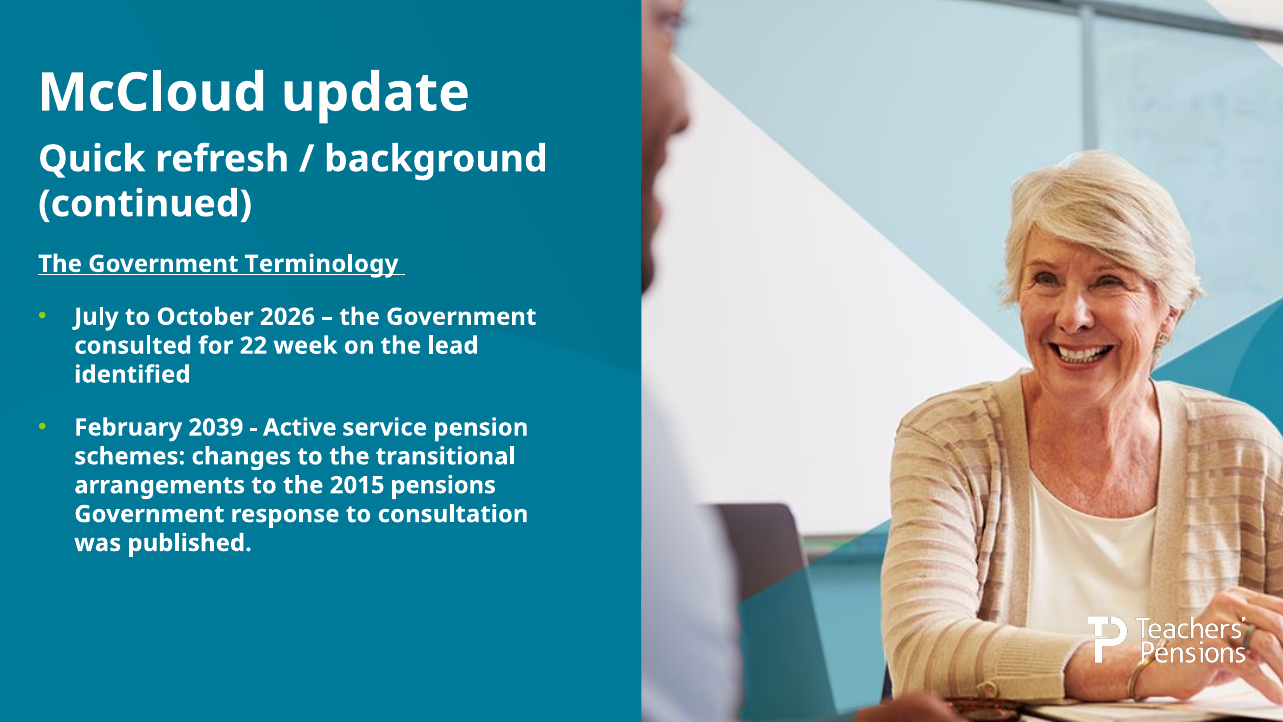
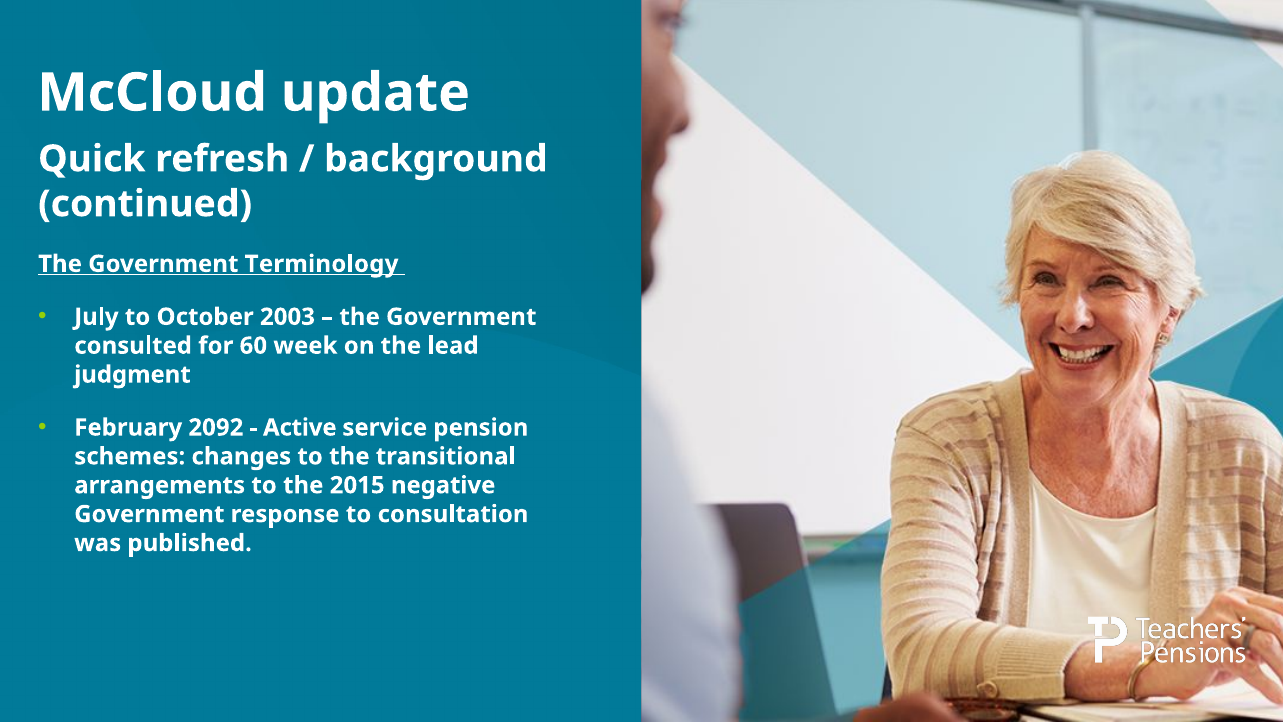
2026: 2026 -> 2003
22: 22 -> 60
identified: identified -> judgment
2039: 2039 -> 2092
pensions: pensions -> negative
